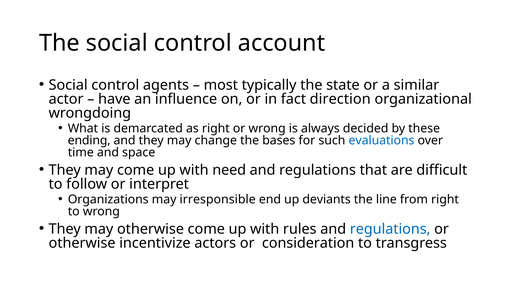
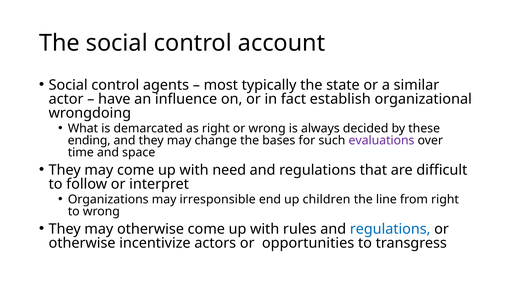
direction: direction -> establish
evaluations colour: blue -> purple
deviants: deviants -> children
consideration: consideration -> opportunities
